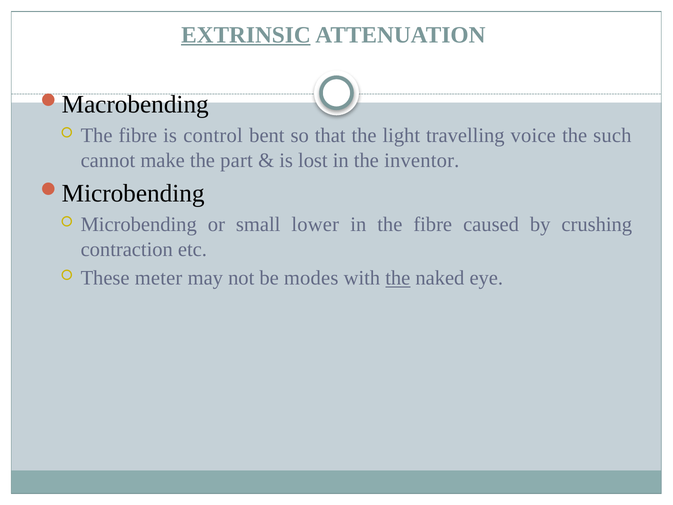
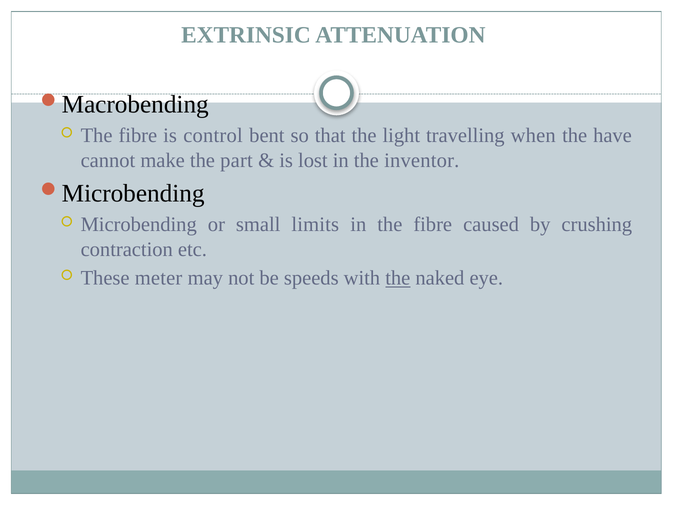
EXTRINSIC underline: present -> none
voice: voice -> when
such: such -> have
lower: lower -> limits
modes: modes -> speeds
